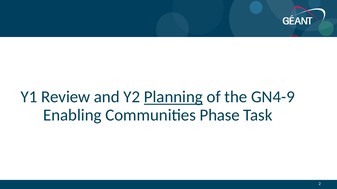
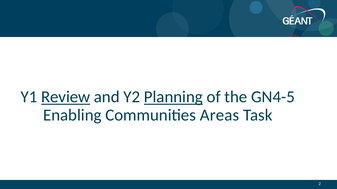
Review underline: none -> present
GN4-9: GN4-9 -> GN4-5
Phase: Phase -> Areas
